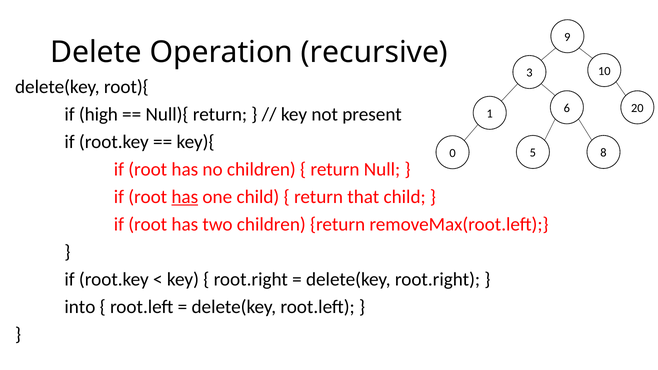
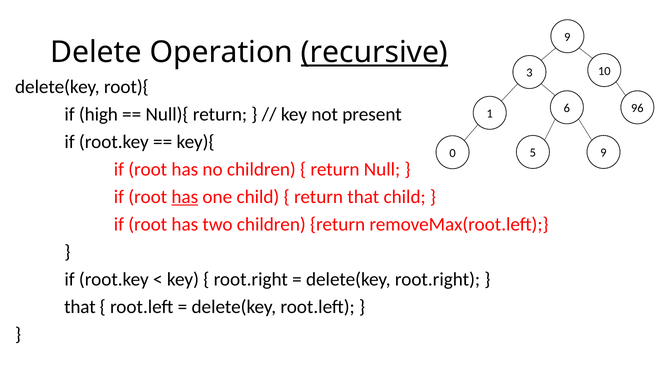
recursive underline: none -> present
20: 20 -> 96
5 8: 8 -> 9
into at (80, 307): into -> that
